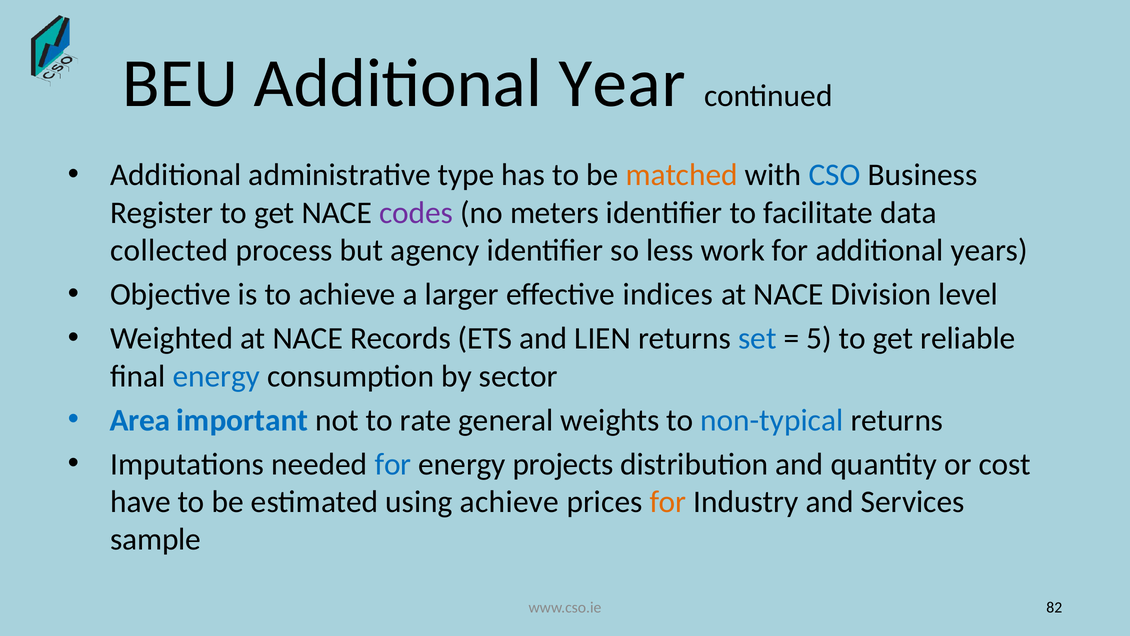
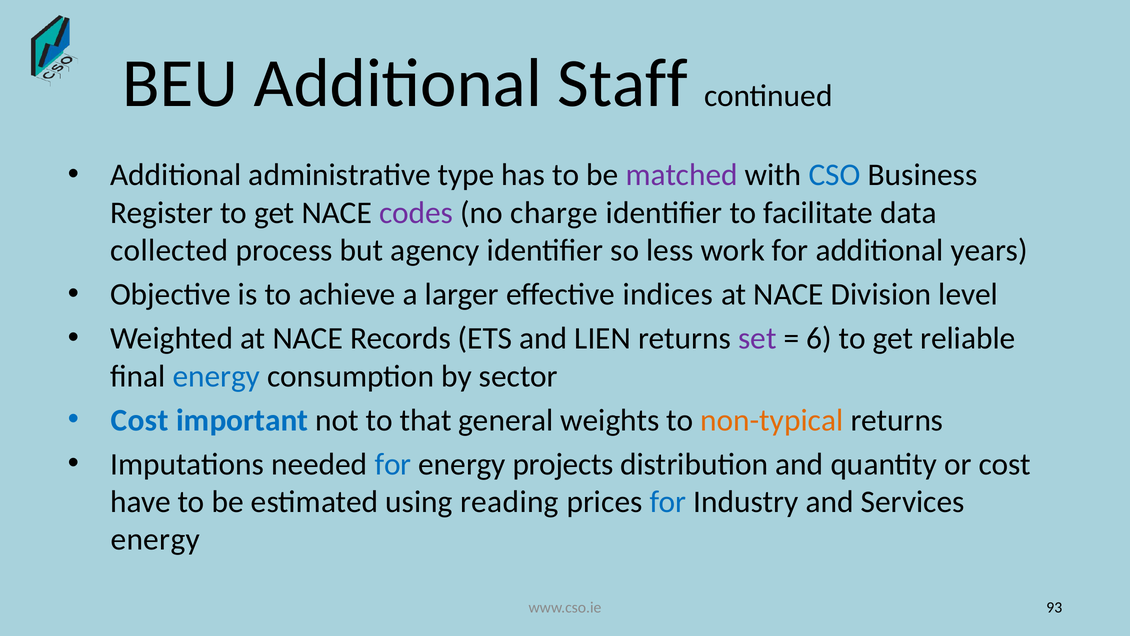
Year: Year -> Staff
matched colour: orange -> purple
meters: meters -> charge
set colour: blue -> purple
5: 5 -> 6
Area at (140, 420): Area -> Cost
rate: rate -> that
non-typical colour: blue -> orange
using achieve: achieve -> reading
for at (668, 502) colour: orange -> blue
sample at (156, 539): sample -> energy
82: 82 -> 93
